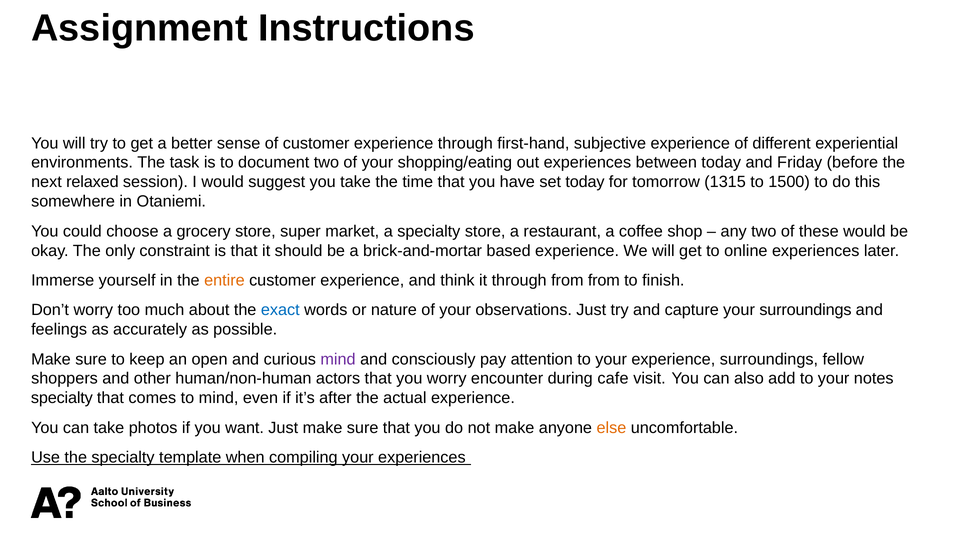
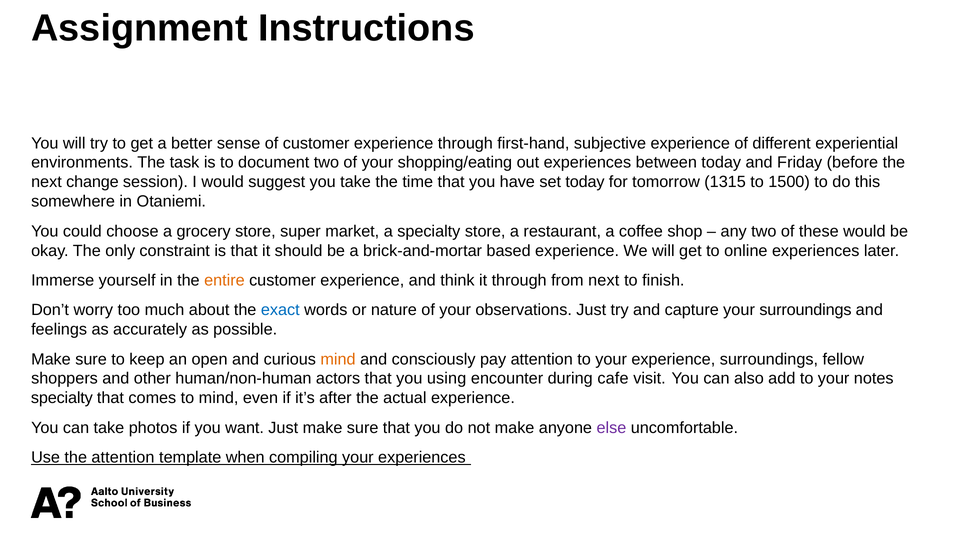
relaxed: relaxed -> change
from from: from -> next
mind at (338, 359) colour: purple -> orange
you worry: worry -> using
else colour: orange -> purple
the specialty: specialty -> attention
